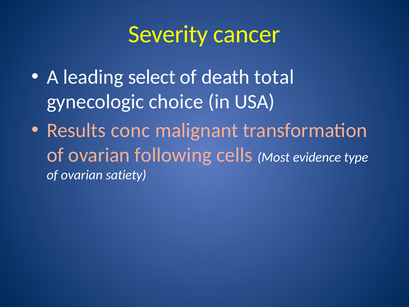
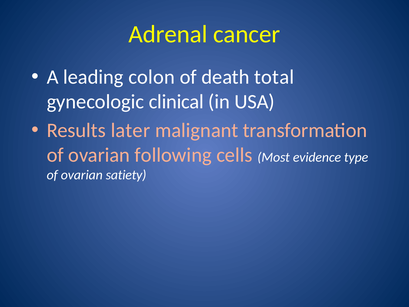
Severity: Severity -> Adrenal
select: select -> colon
choice: choice -> clinical
conc: conc -> later
